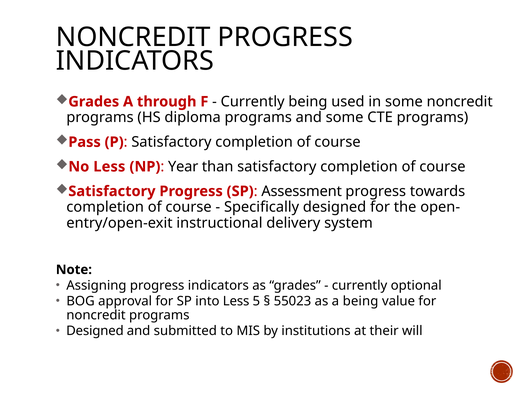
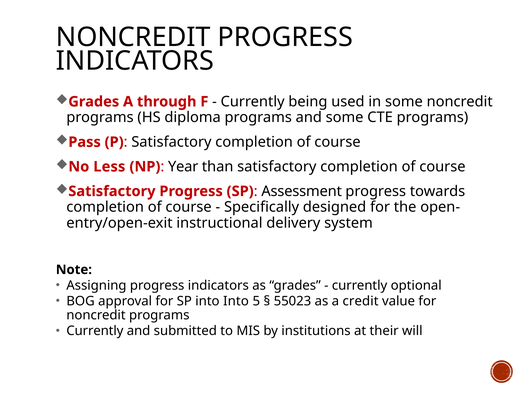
into Less: Less -> Into
a being: being -> credit
Designed at (95, 331): Designed -> Currently
